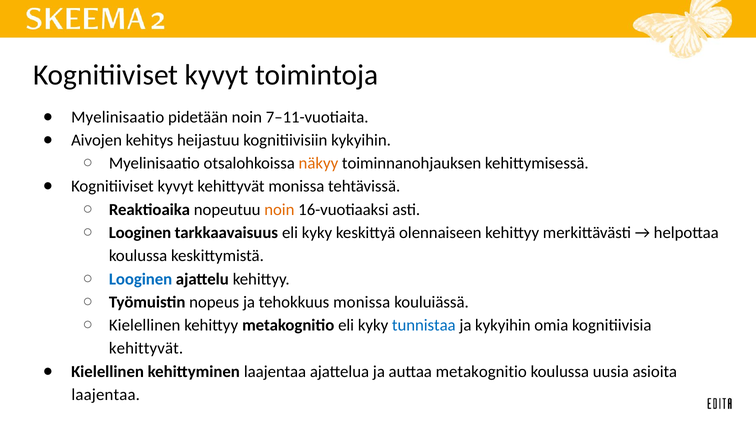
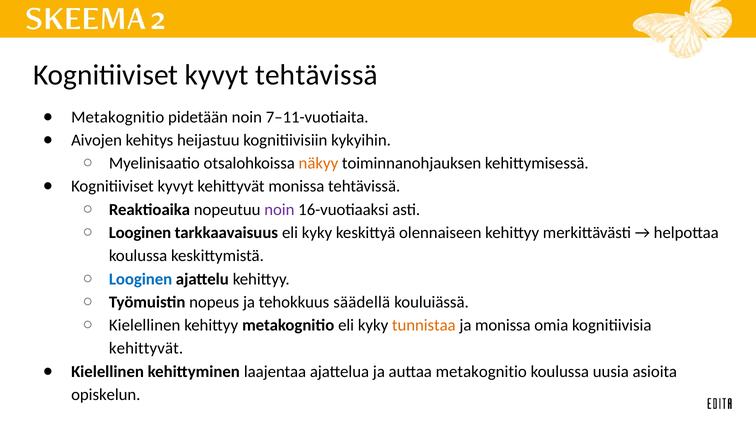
kyvyt toimintoja: toimintoja -> tehtävissä
Myelinisaatio at (118, 117): Myelinisaatio -> Metakognitio
noin at (279, 210) colour: orange -> purple
tehokkuus monissa: monissa -> säädellä
tunnistaa colour: blue -> orange
ja kykyihin: kykyihin -> monissa
laajentaa at (106, 395): laajentaa -> opiskelun
